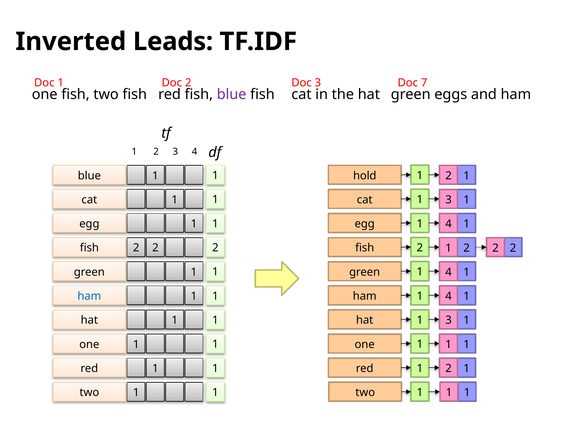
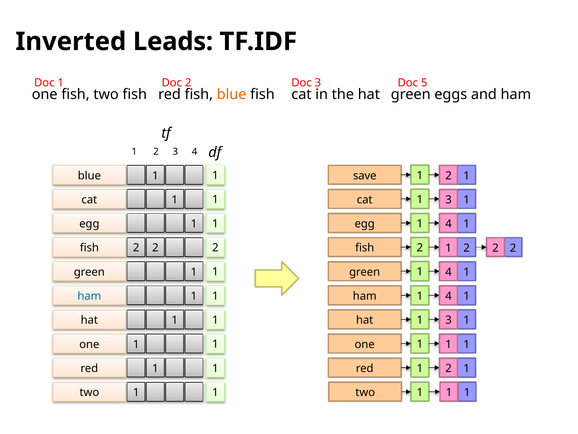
7: 7 -> 5
blue at (232, 94) colour: purple -> orange
hold: hold -> save
